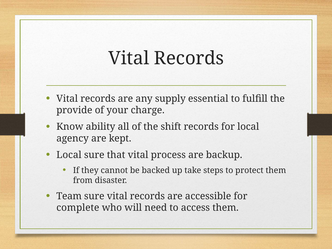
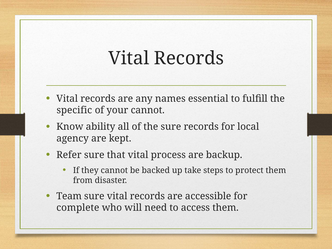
supply: supply -> names
provide: provide -> specific
your charge: charge -> cannot
the shift: shift -> sure
Local at (69, 155): Local -> Refer
